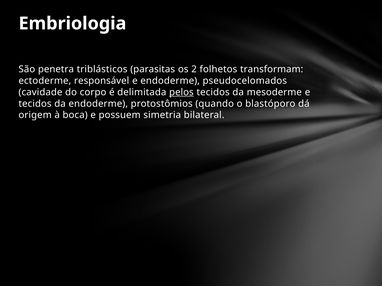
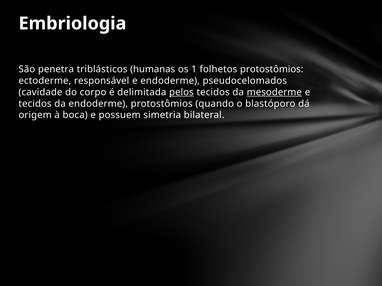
parasitas: parasitas -> humanas
2: 2 -> 1
folhetos transformam: transformam -> protostômios
mesoderme underline: none -> present
